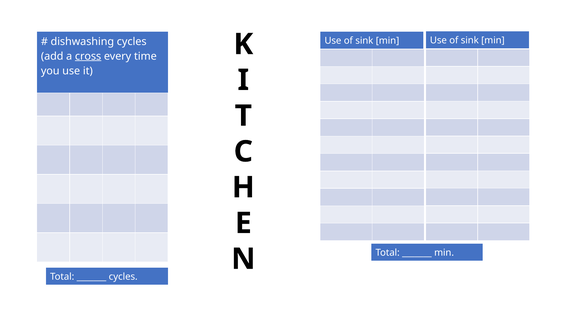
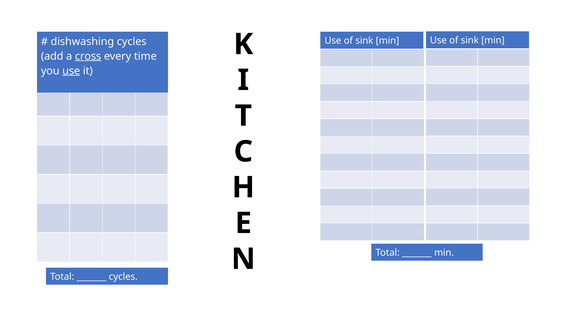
use at (71, 71) underline: none -> present
